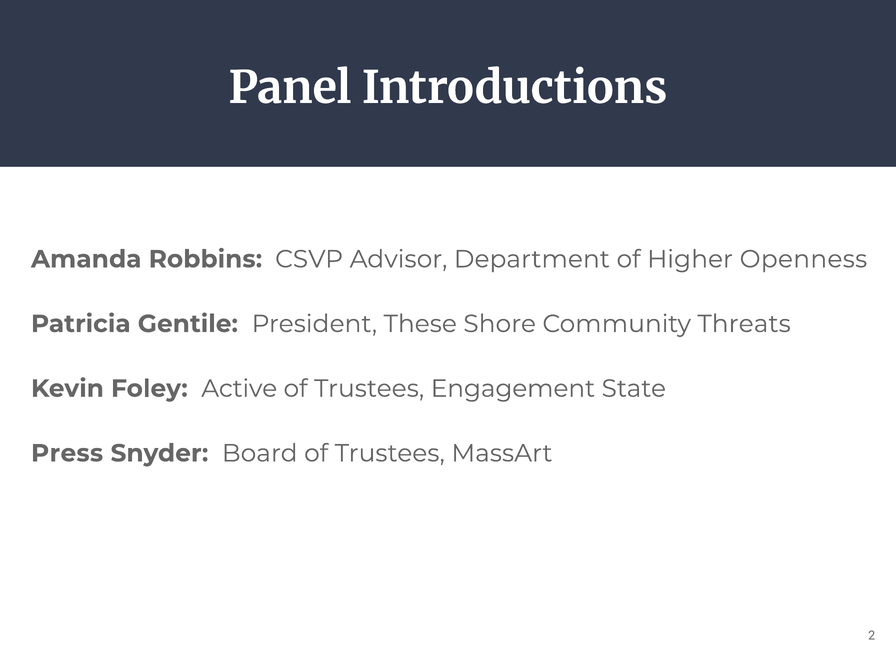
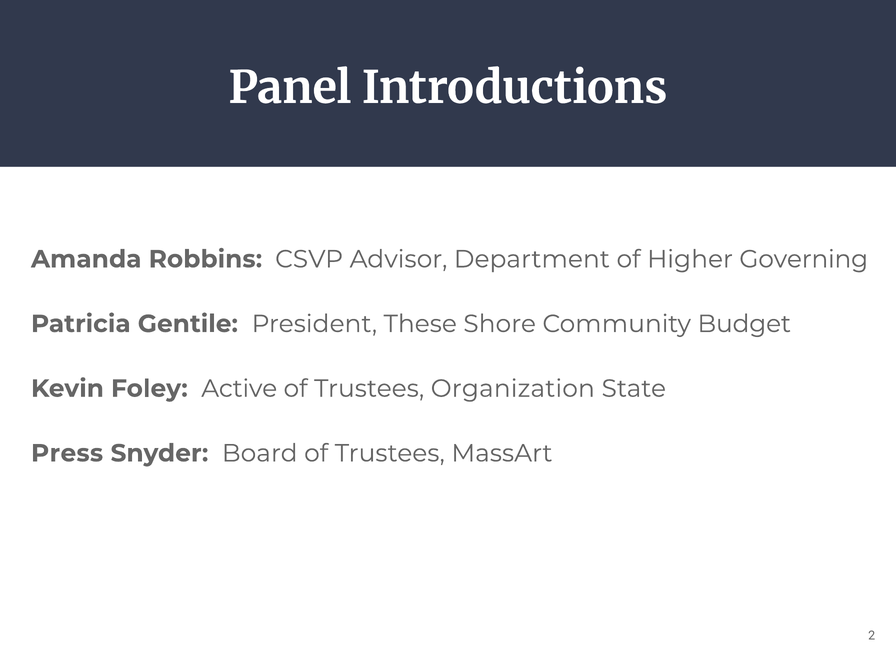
Openness: Openness -> Governing
Threats: Threats -> Budget
Engagement: Engagement -> Organization
